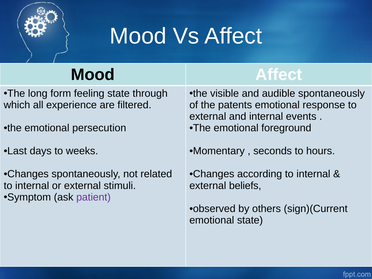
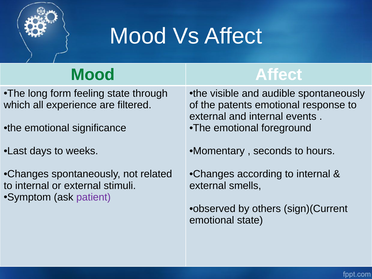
Mood at (93, 75) colour: black -> green
persecution: persecution -> significance
beliefs: beliefs -> smells
